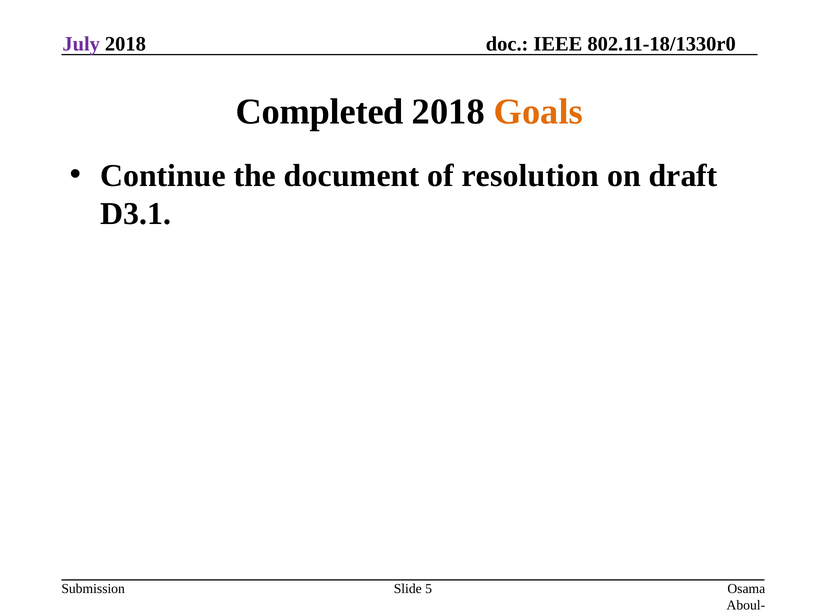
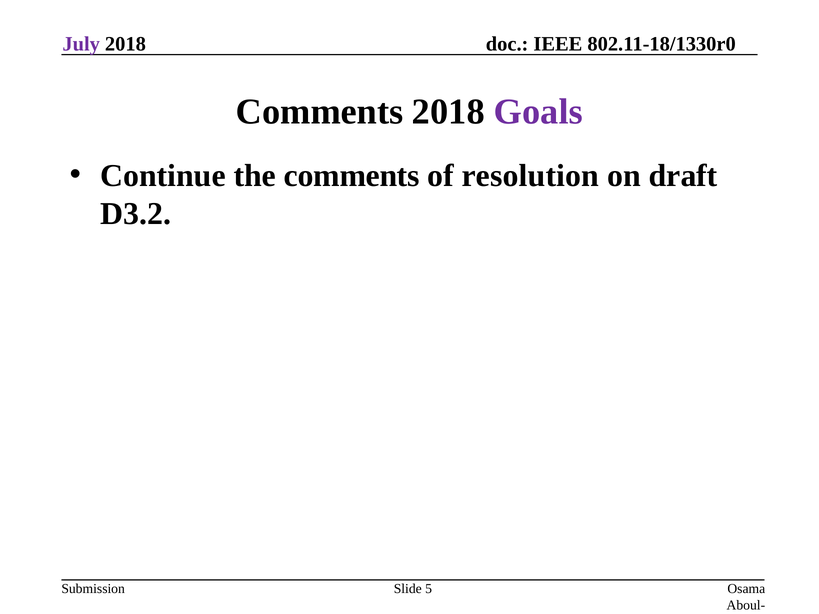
Completed at (320, 112): Completed -> Comments
Goals colour: orange -> purple
the document: document -> comments
D3.1: D3.1 -> D3.2
